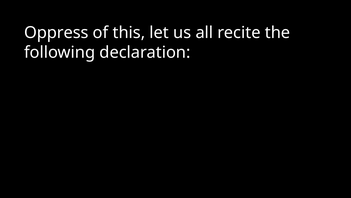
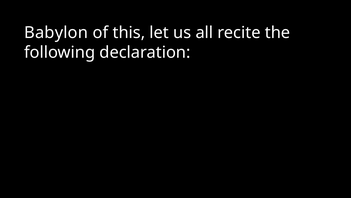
Oppress: Oppress -> Babylon
